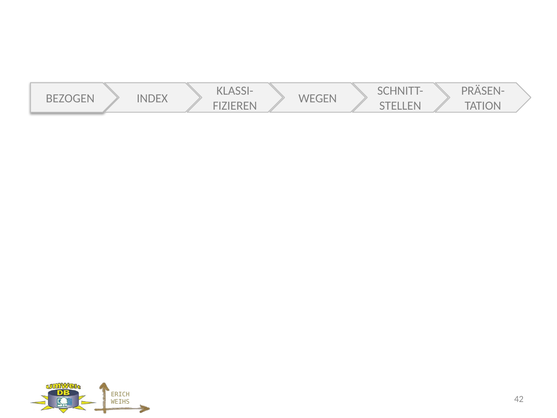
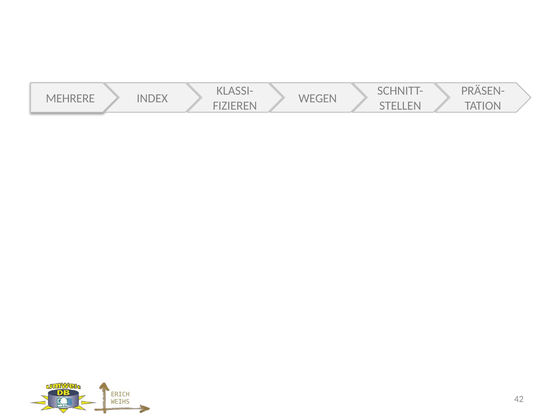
BEZOGEN: BEZOGEN -> MEHRERE
